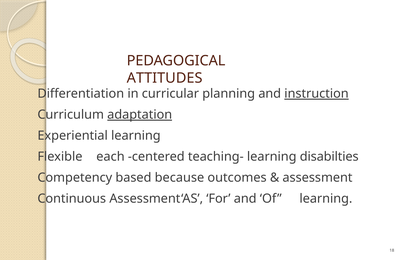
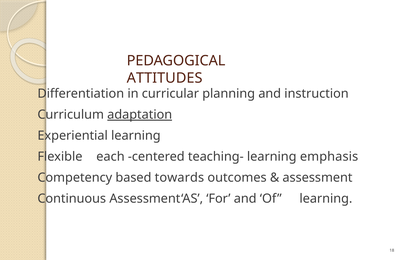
instruction underline: present -> none
disabilties: disabilties -> emphasis
because: because -> towards
